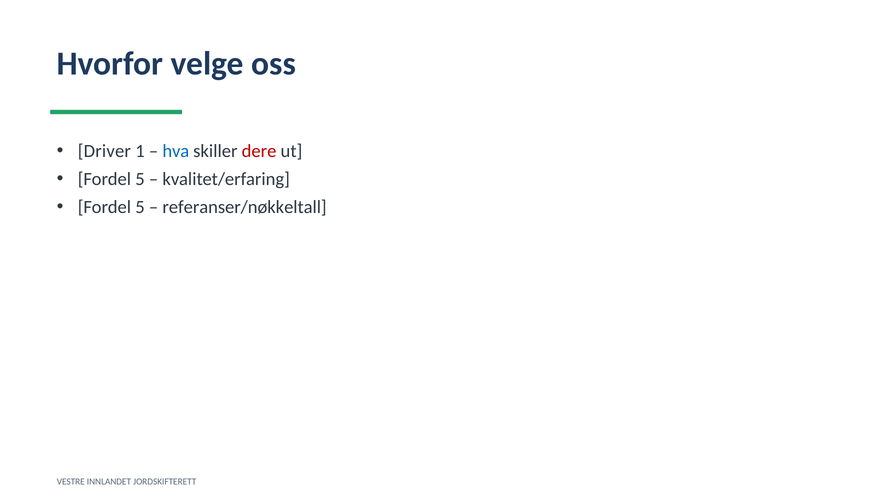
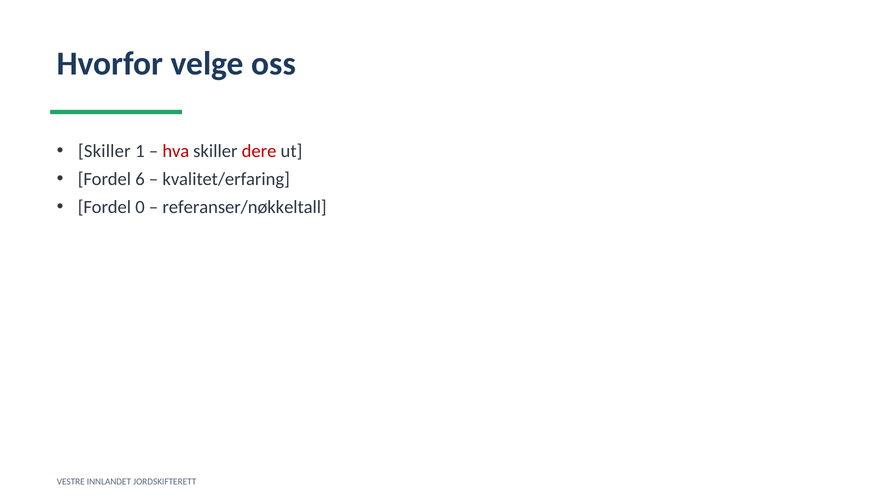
Driver at (104, 151): Driver -> Skiller
hva colour: blue -> red
5 at (140, 179): 5 -> 6
5 at (140, 207): 5 -> 0
